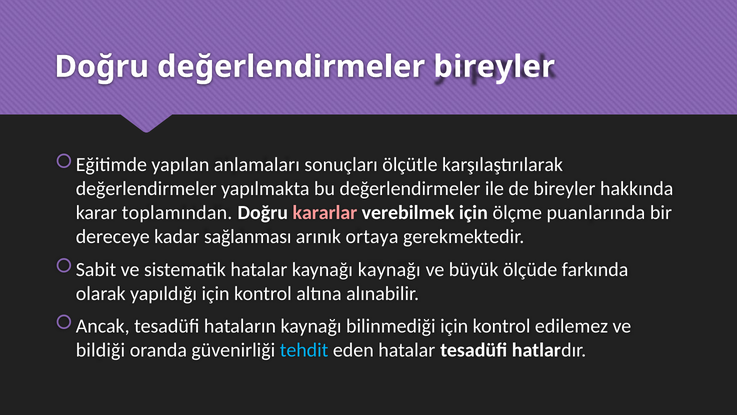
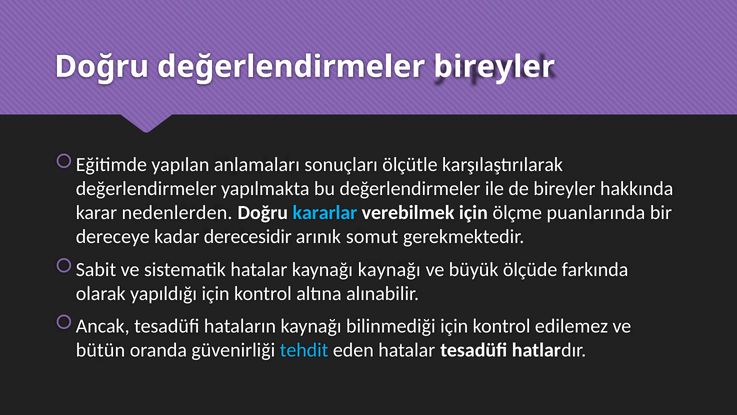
toplamından: toplamından -> nedenlerden
kararlar colour: pink -> light blue
sağlanması: sağlanması -> derecesidir
ortaya: ortaya -> somut
bildiği: bildiği -> bütün
